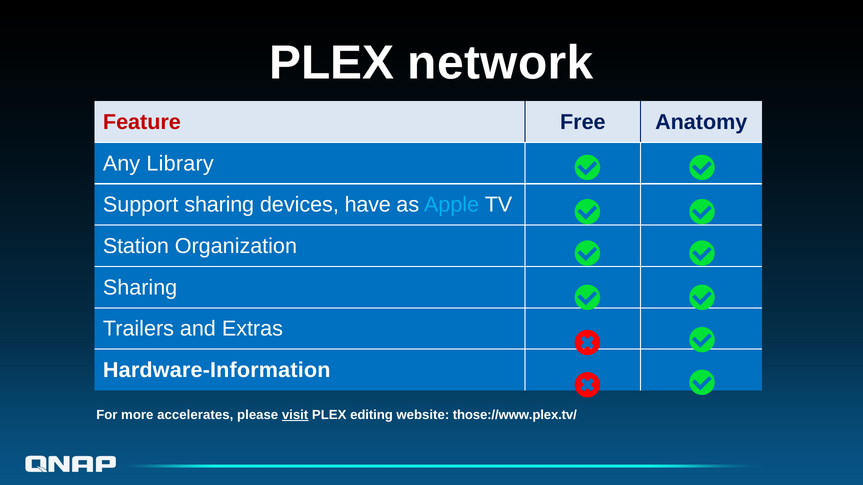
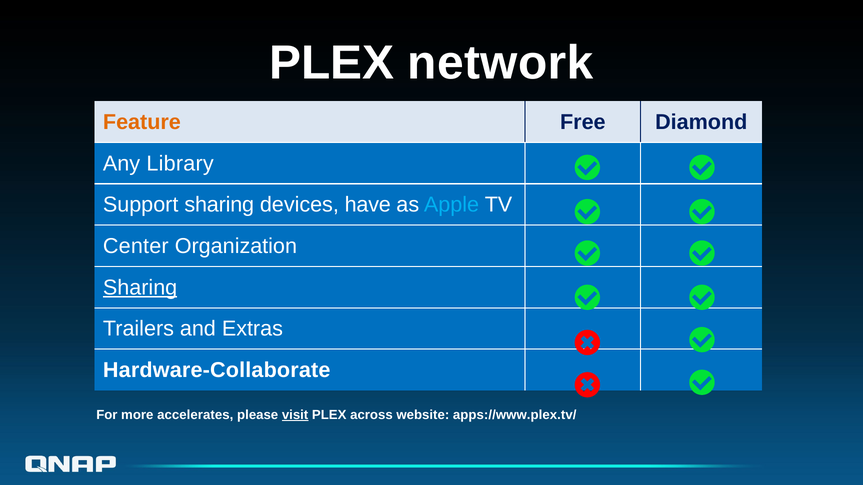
Feature colour: red -> orange
Anatomy: Anatomy -> Diamond
Station: Station -> Center
Sharing at (140, 288) underline: none -> present
Hardware-Information: Hardware-Information -> Hardware-Collaborate
editing: editing -> across
those://www.plex.tv/: those://www.plex.tv/ -> apps://www.plex.tv/
